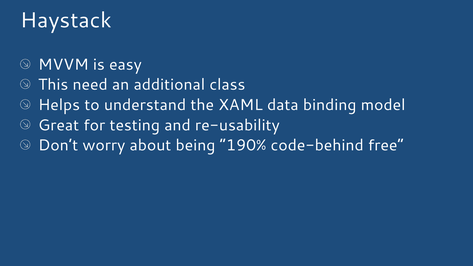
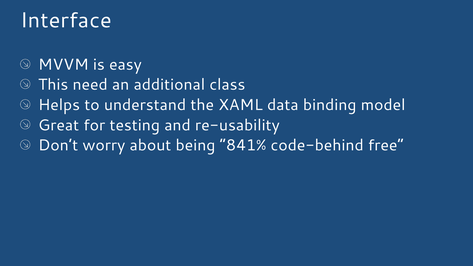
Haystack: Haystack -> Interface
190%: 190% -> 841%
